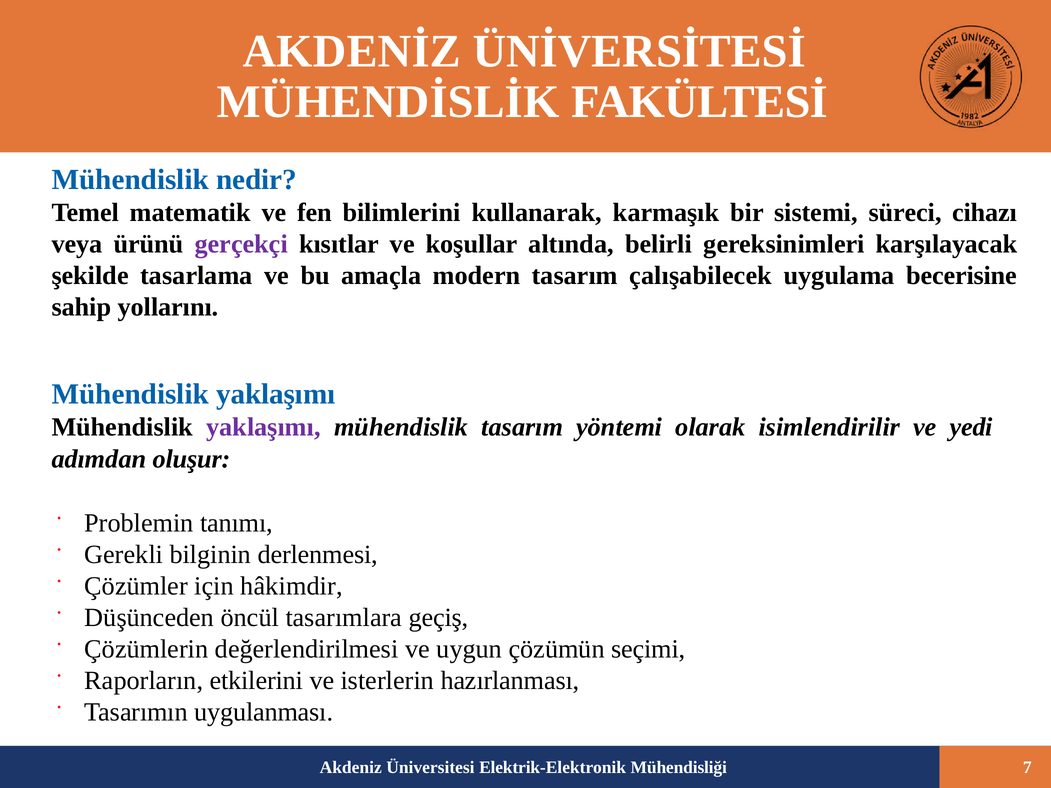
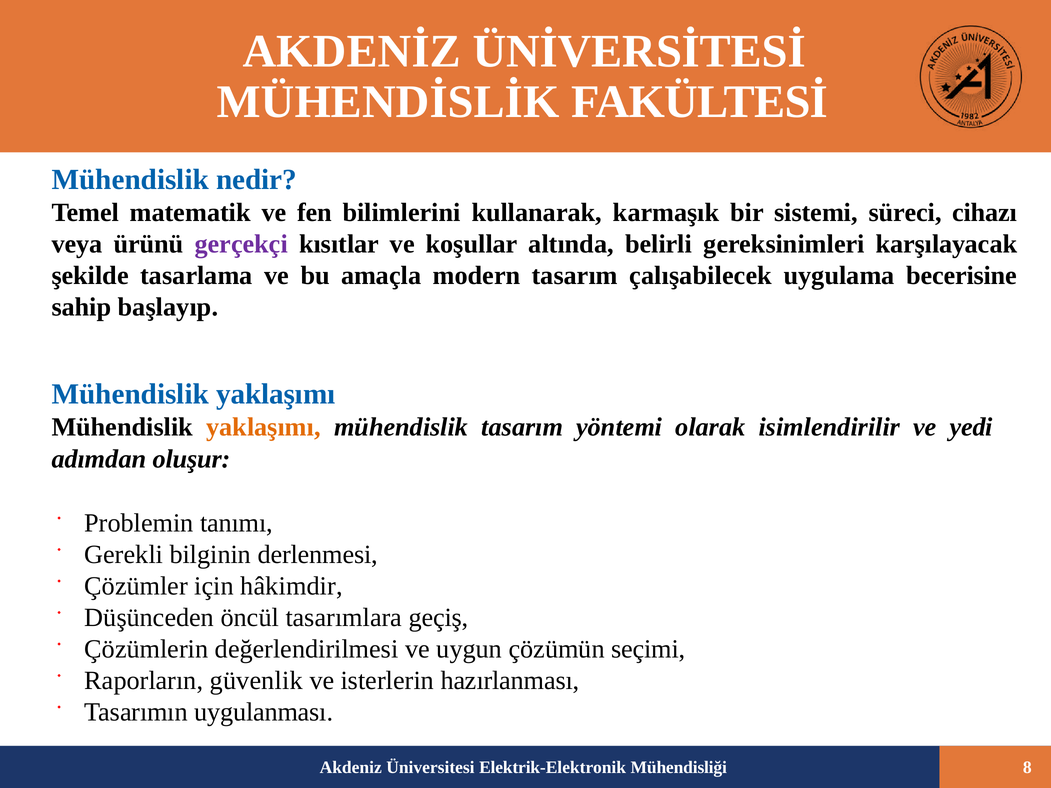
yollarını: yollarını -> başlayıp
yaklaşımı at (263, 427) colour: purple -> orange
etkilerini: etkilerini -> güvenlik
7: 7 -> 8
